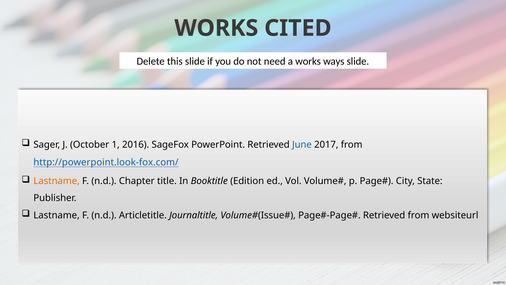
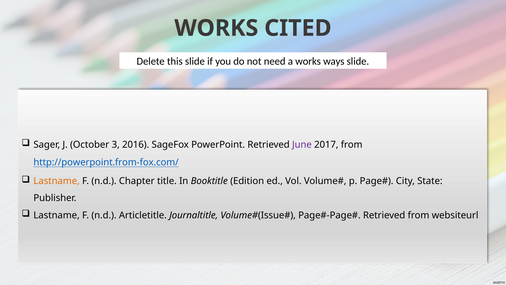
1: 1 -> 3
June colour: blue -> purple
http://powerpoint.look-fox.com/: http://powerpoint.look-fox.com/ -> http://powerpoint.from-fox.com/
